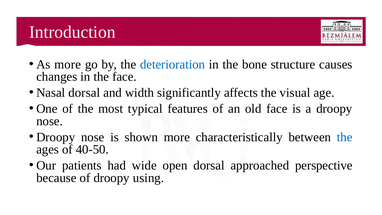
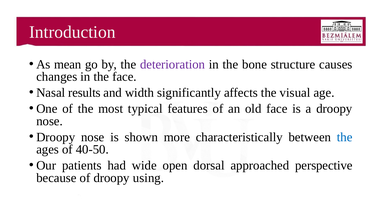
As more: more -> mean
deterioration colour: blue -> purple
Nasal dorsal: dorsal -> results
